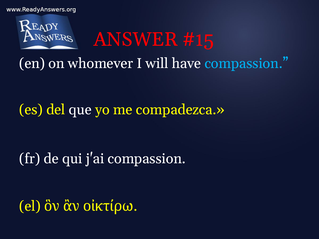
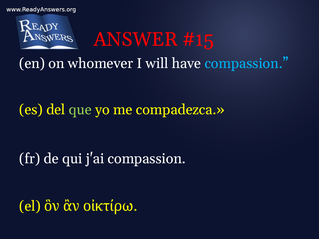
que colour: white -> light green
